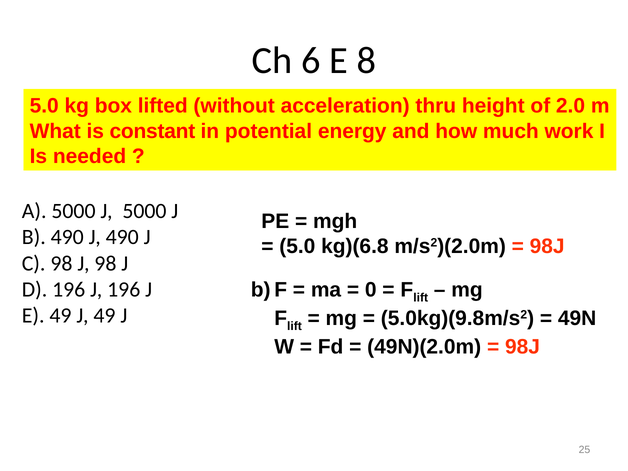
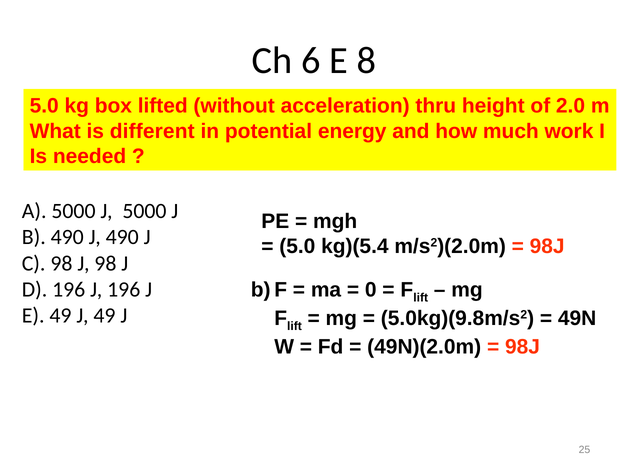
constant: constant -> different
kg)(6.8: kg)(6.8 -> kg)(5.4
